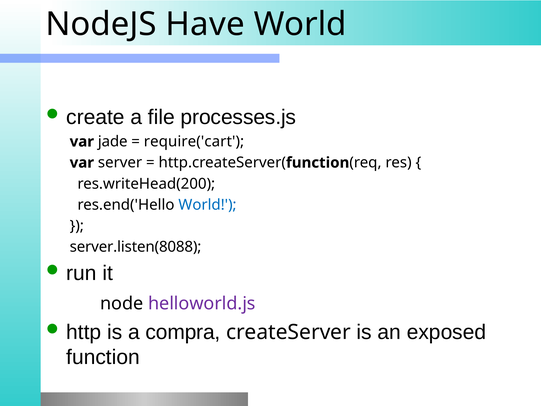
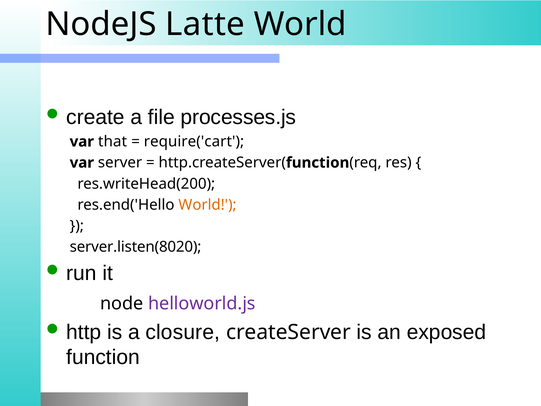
Have: Have -> Latte
jade: jade -> that
World at (207, 205) colour: blue -> orange
server.listen(8088: server.listen(8088 -> server.listen(8020
compra: compra -> closure
